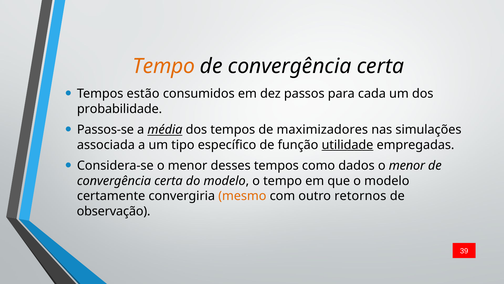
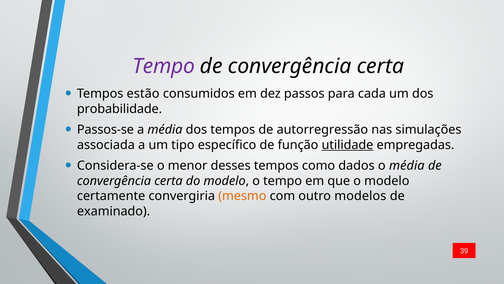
Tempo at (164, 66) colour: orange -> purple
média at (165, 130) underline: present -> none
maximizadores: maximizadores -> autorregressão
menor at (407, 165): menor -> média
retornos: retornos -> modelos
observação: observação -> examinado
